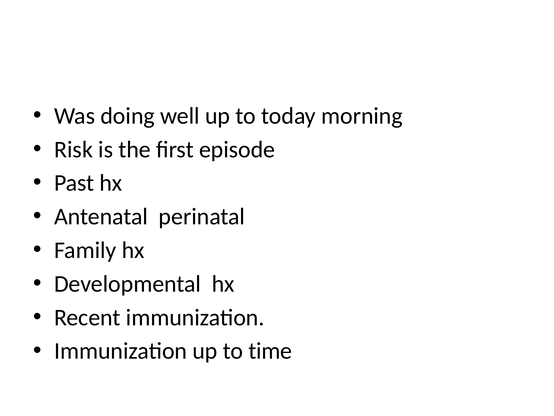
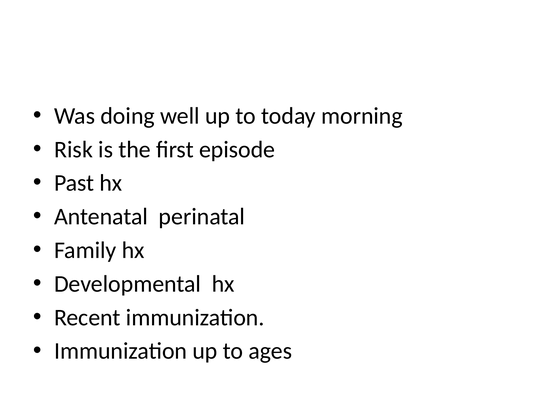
time: time -> ages
